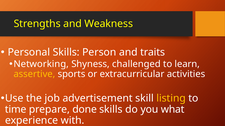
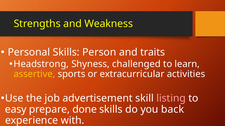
Networking: Networking -> Headstrong
listing colour: yellow -> pink
time: time -> easy
what: what -> back
